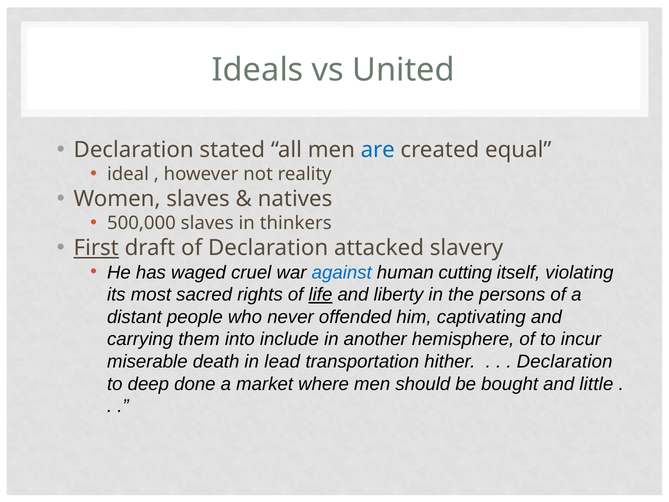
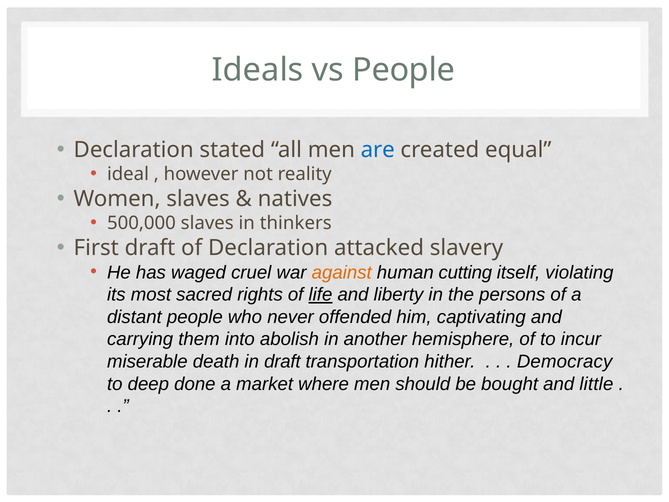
vs United: United -> People
First underline: present -> none
against colour: blue -> orange
include: include -> abolish
in lead: lead -> draft
Declaration at (565, 361): Declaration -> Democracy
